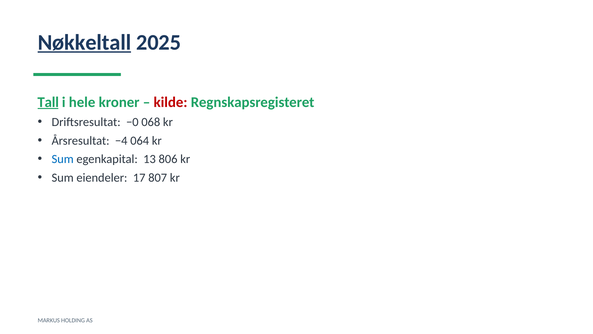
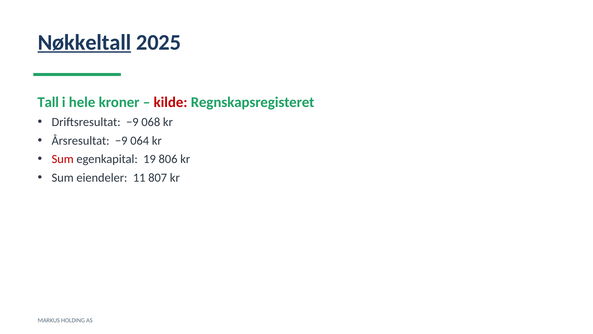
Tall underline: present -> none
Driftsresultat −0: −0 -> −9
Årsresultat −4: −4 -> −9
Sum at (63, 159) colour: blue -> red
13: 13 -> 19
17: 17 -> 11
